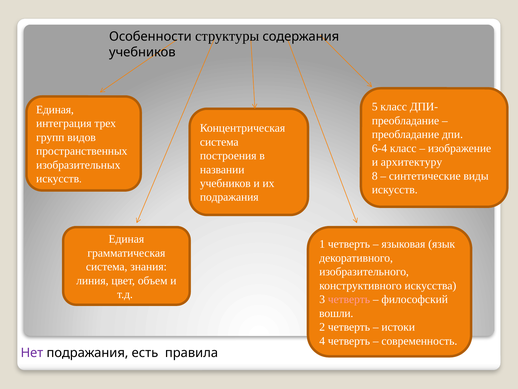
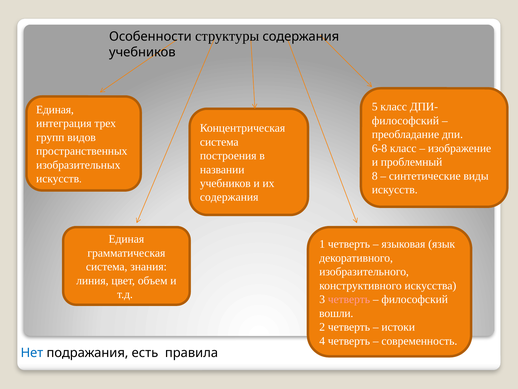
преобладание at (405, 121): преобладание -> философский
6-4: 6-4 -> 6-8
архитектуру: архитектуру -> проблемный
подражания at (229, 197): подражания -> содержания
Нет colour: purple -> blue
